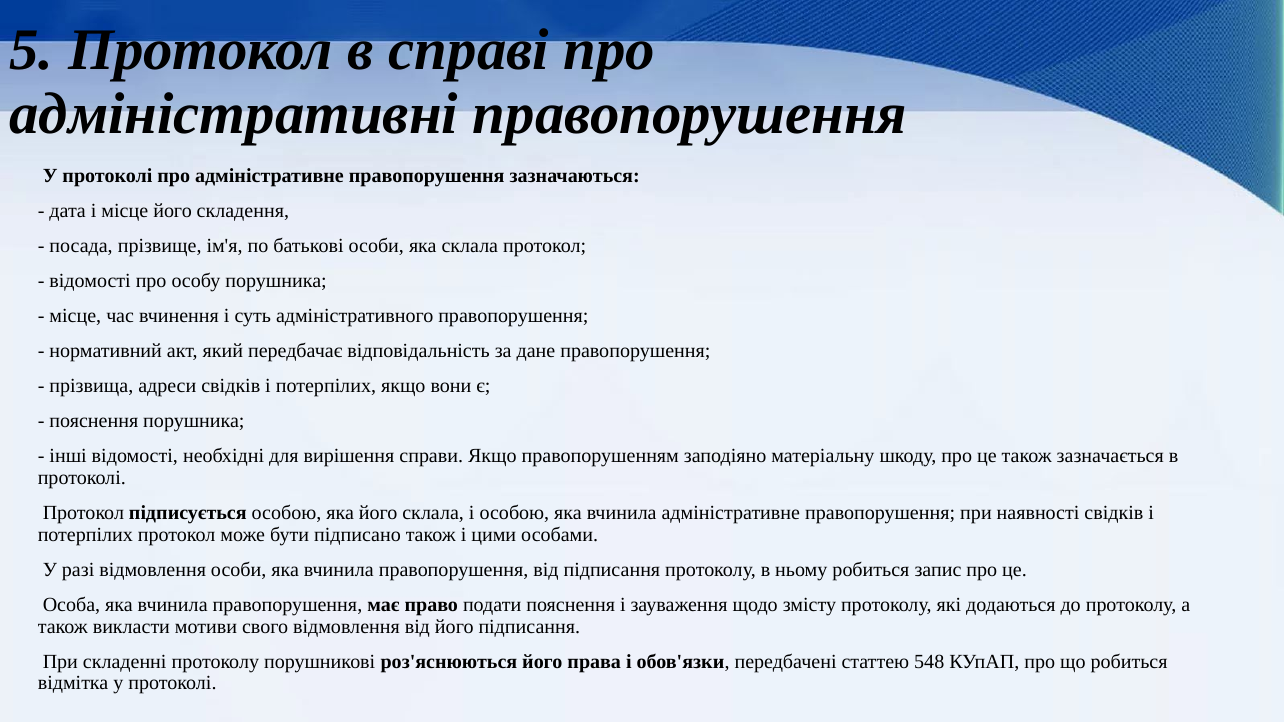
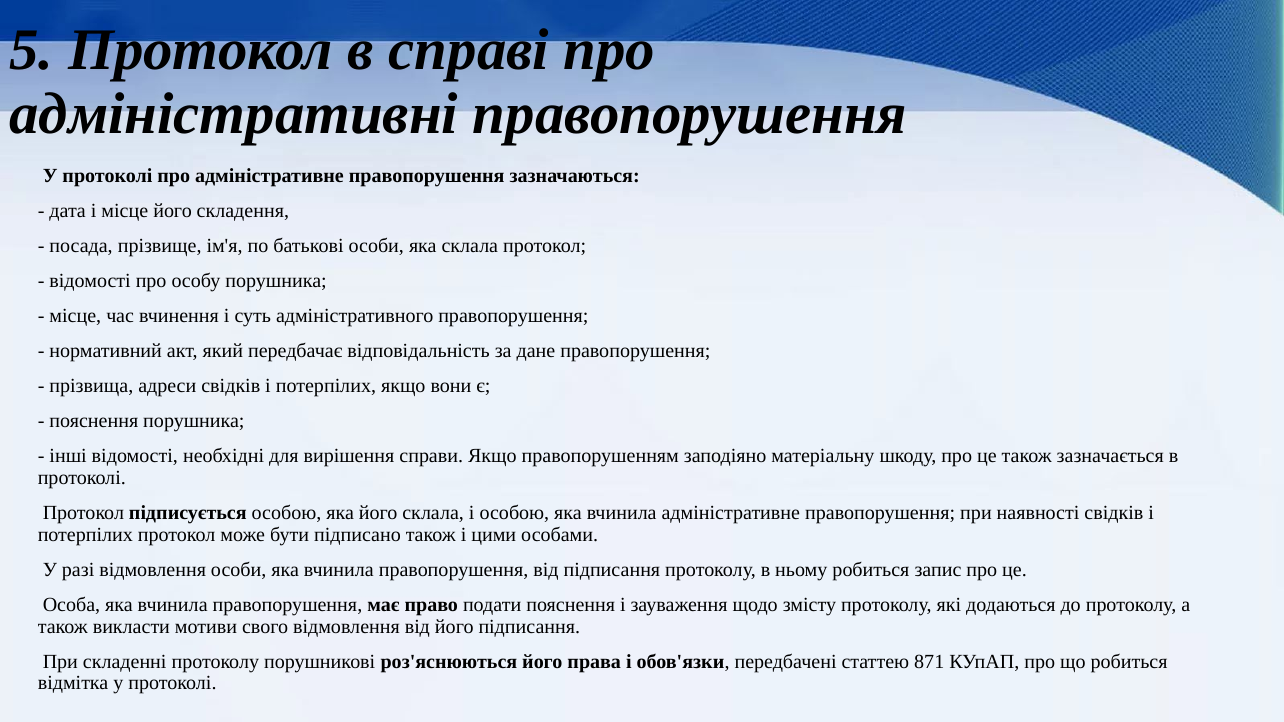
548: 548 -> 871
